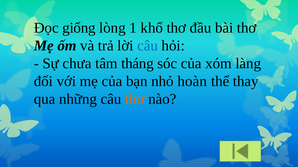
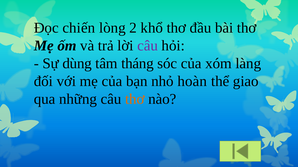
giống: giống -> chiến
1: 1 -> 2
câu at (148, 46) colour: blue -> purple
chưa: chưa -> dùng
thay: thay -> giao
